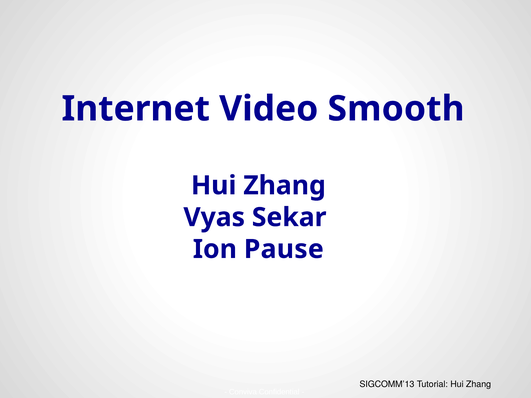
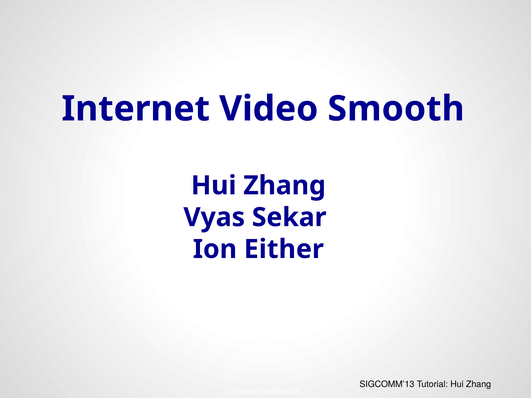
Pause: Pause -> Either
